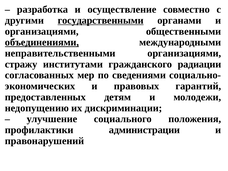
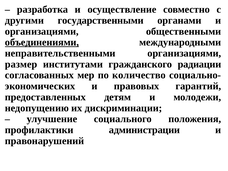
государственными underline: present -> none
стражу: стражу -> размер
сведениями: сведениями -> количество
